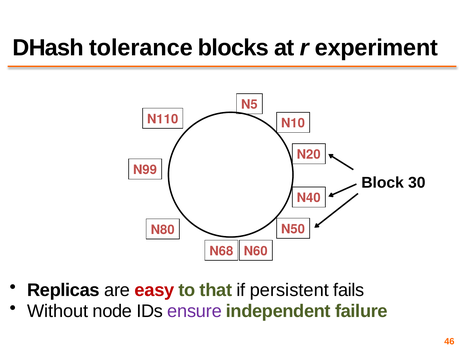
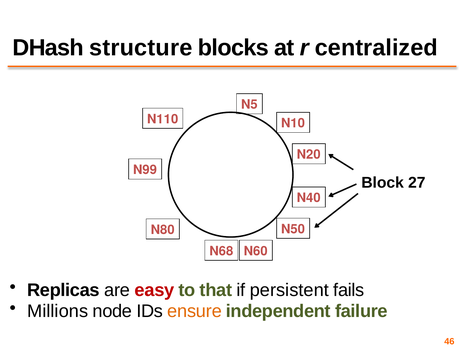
tolerance: tolerance -> structure
experiment: experiment -> centralized
30: 30 -> 27
Without: Without -> Millions
ensure colour: purple -> orange
